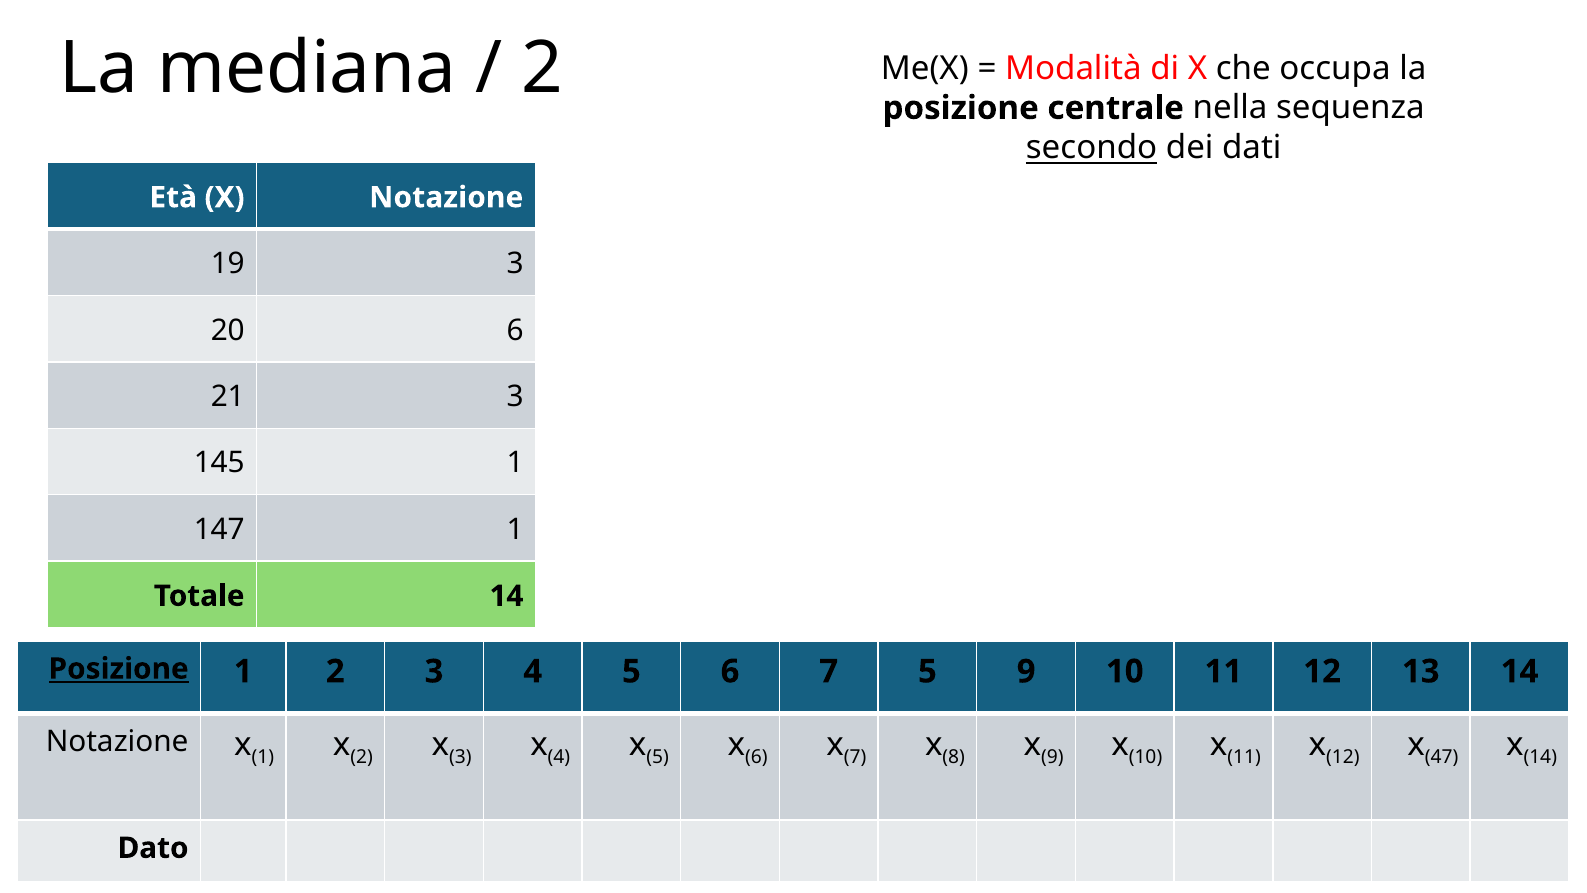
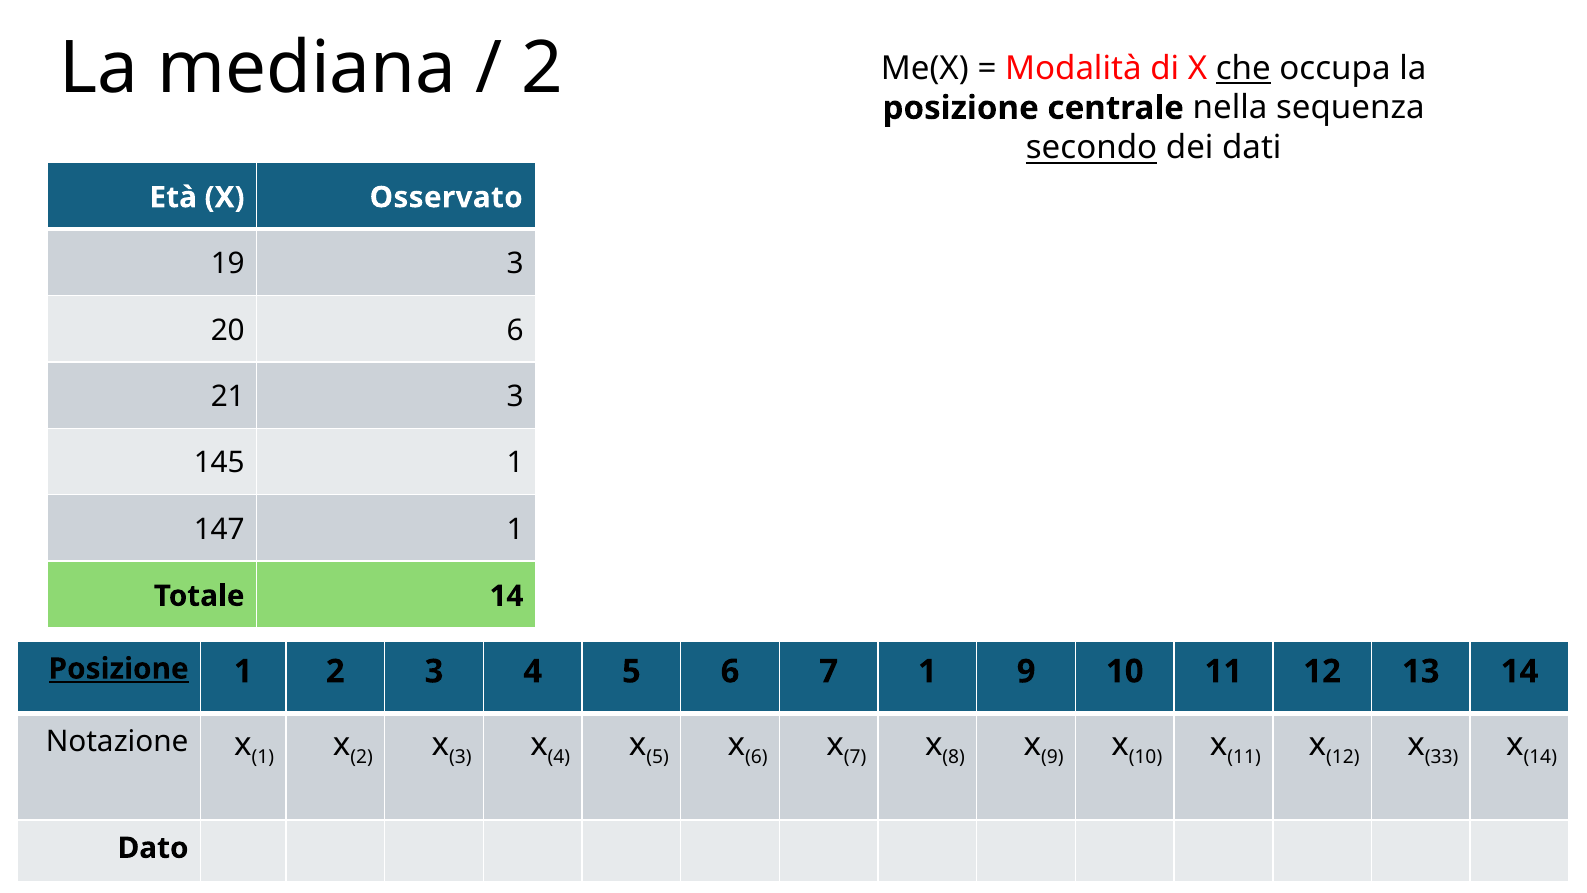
che underline: none -> present
X Notazione: Notazione -> Osservato
7 5: 5 -> 1
47: 47 -> 33
